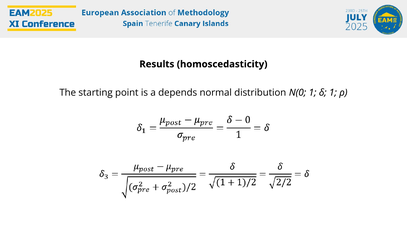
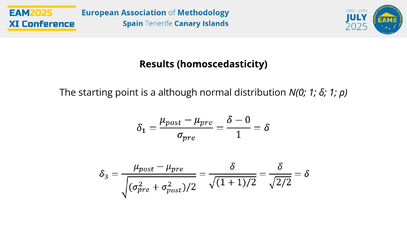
depends: depends -> although
